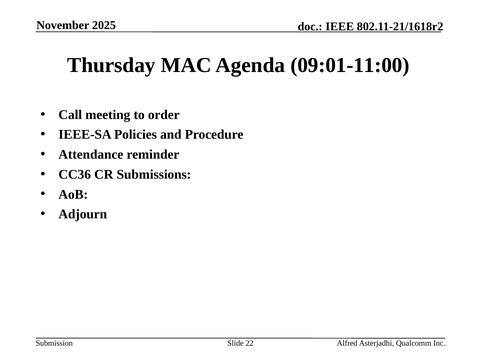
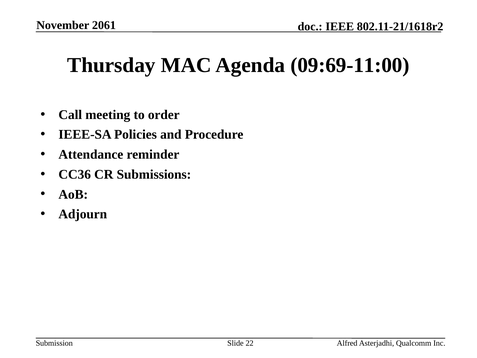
2025: 2025 -> 2061
09:01-11:00: 09:01-11:00 -> 09:69-11:00
